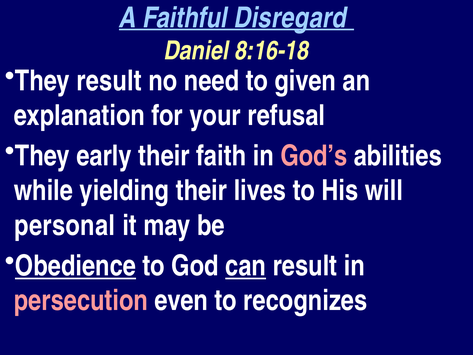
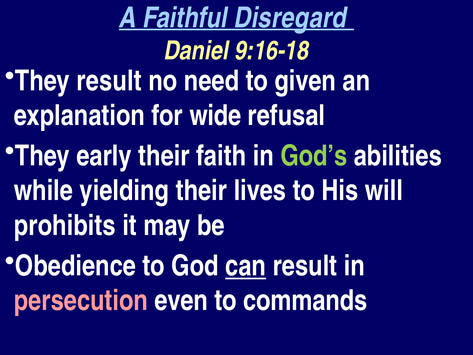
8:16-18: 8:16-18 -> 9:16-18
your: your -> wide
God’s colour: pink -> light green
personal: personal -> prohibits
Obedience underline: present -> none
recognizes: recognizes -> commands
